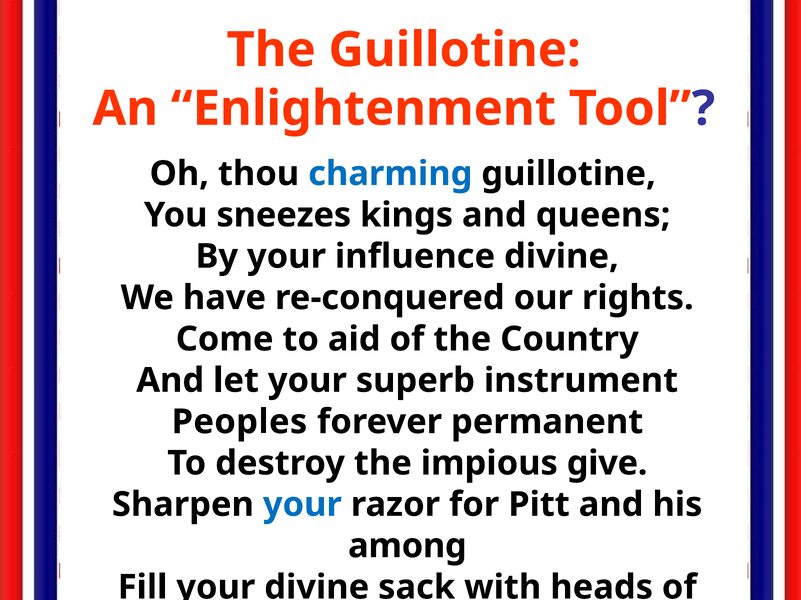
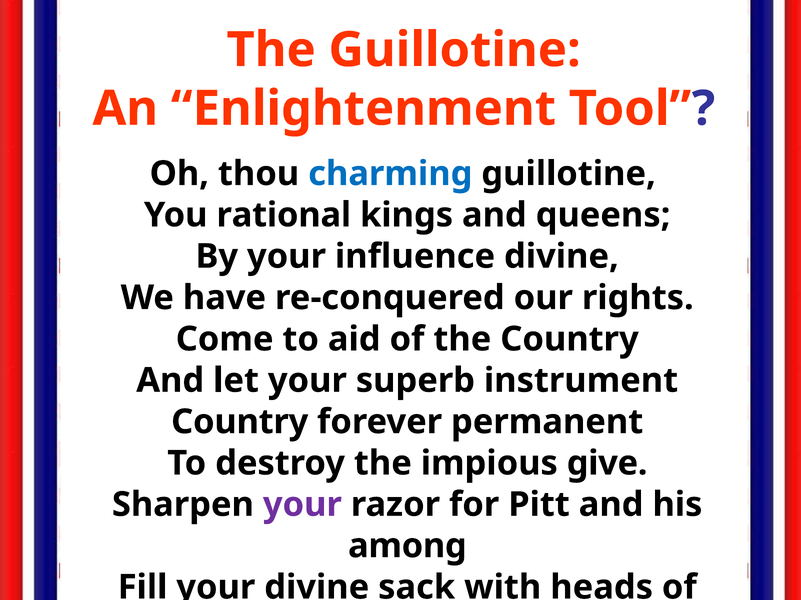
sneezes: sneezes -> rational
Peoples at (239, 422): Peoples -> Country
your at (302, 505) colour: blue -> purple
